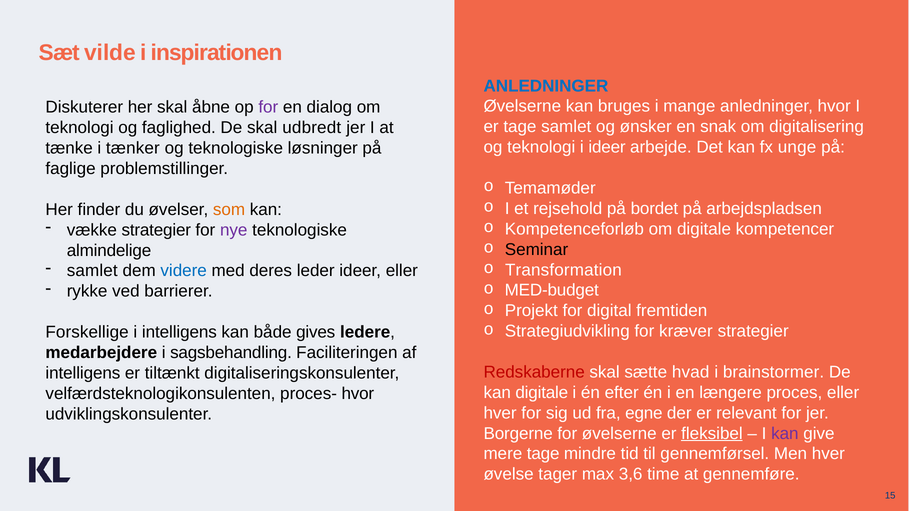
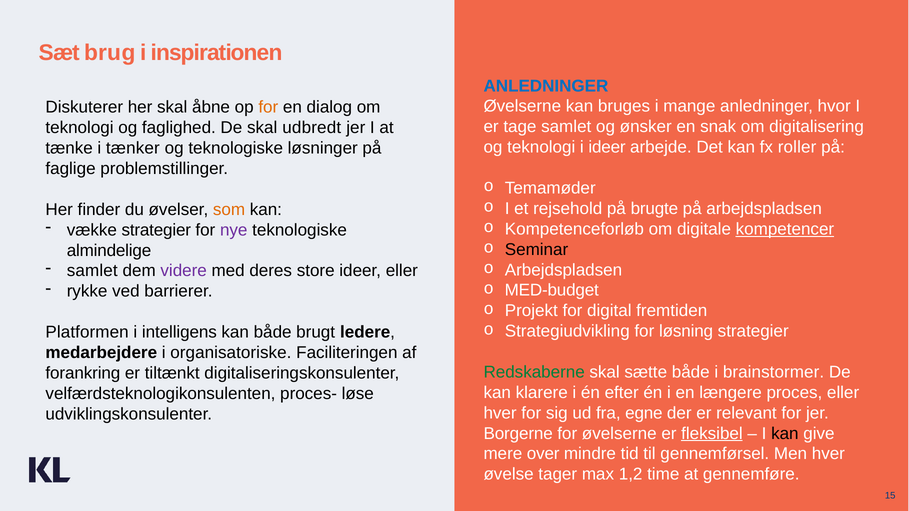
vilde: vilde -> brug
for at (268, 107) colour: purple -> orange
unge: unge -> roller
bordet: bordet -> brugte
kompetencer underline: none -> present
Transformation at (563, 270): Transformation -> Arbejdspladsen
videre colour: blue -> purple
leder: leder -> store
kræver: kræver -> løsning
Forskellige: Forskellige -> Platformen
gives: gives -> brugt
sagsbehandling: sagsbehandling -> organisatoriske
Redskaberne colour: red -> green
sætte hvad: hvad -> både
intelligens at (83, 373): intelligens -> forankring
kan digitale: digitale -> klarere
proces- hvor: hvor -> løse
kan at (785, 434) colour: purple -> black
mere tage: tage -> over
3,6: 3,6 -> 1,2
